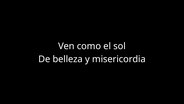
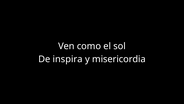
belleza: belleza -> inspira
